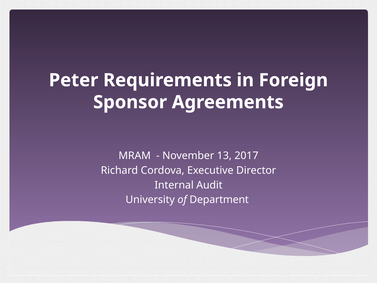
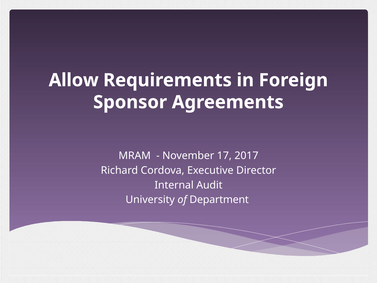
Peter: Peter -> Allow
13: 13 -> 17
